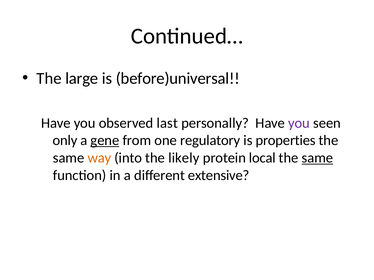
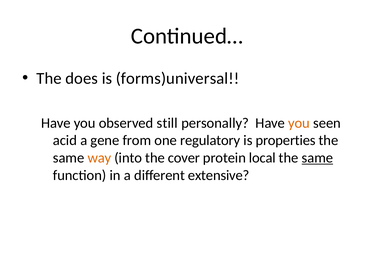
large: large -> does
before)universal: before)universal -> forms)universal
last: last -> still
you at (299, 123) colour: purple -> orange
only: only -> acid
gene underline: present -> none
likely: likely -> cover
